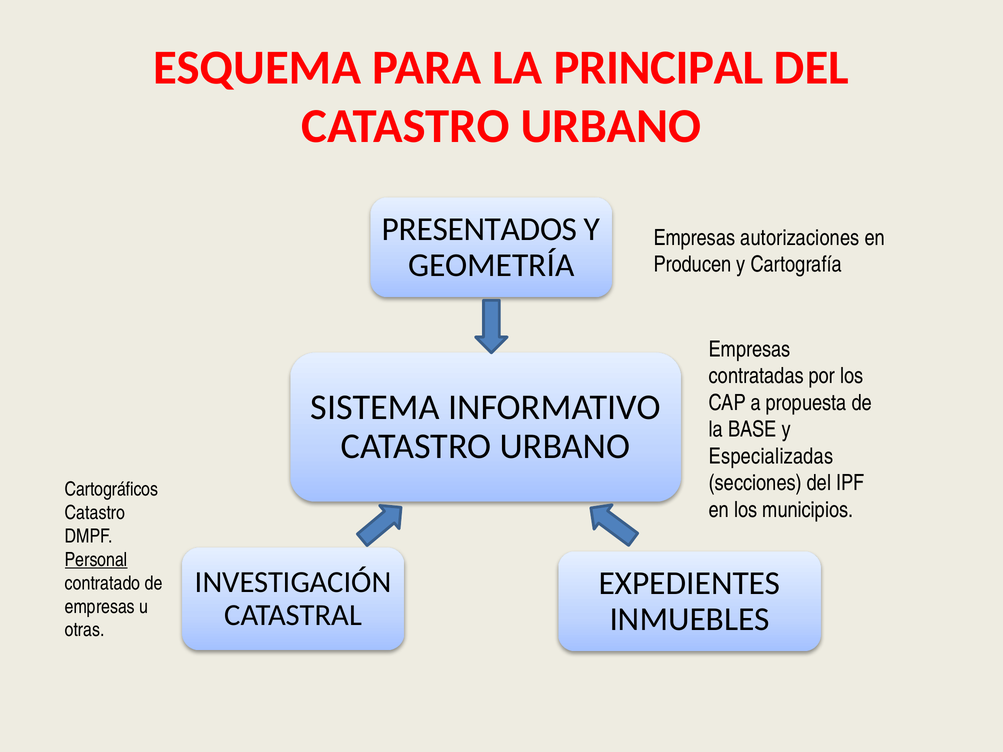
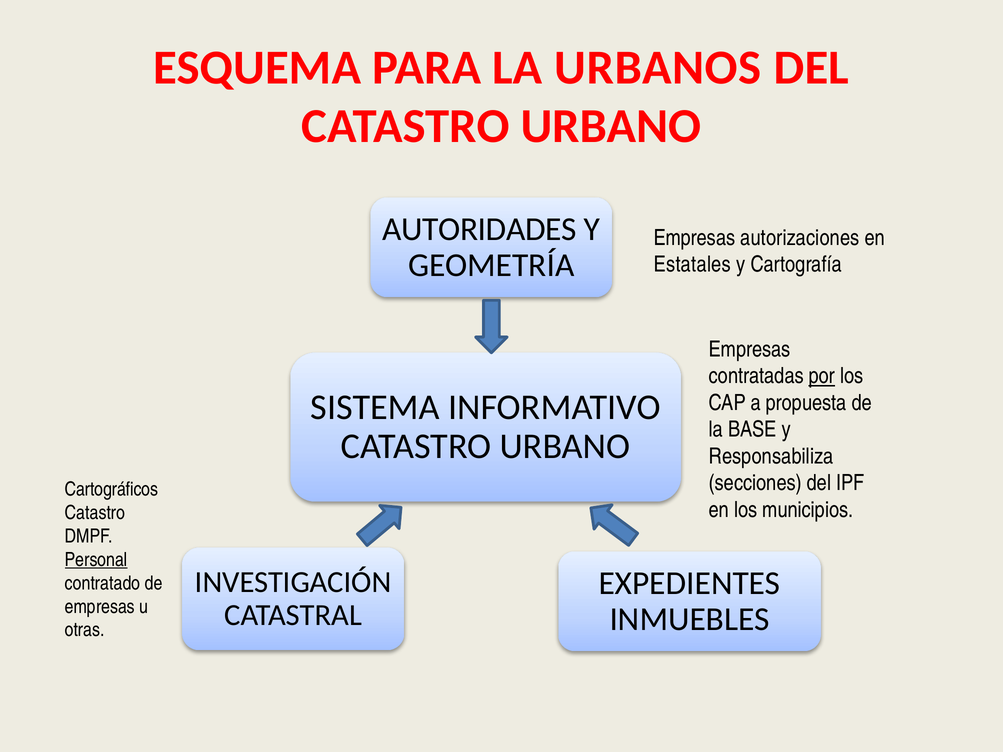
PRINCIPAL: PRINCIPAL -> URBANOS
PRESENTADOS: PRESENTADOS -> AUTORIDADES
Producen: Producen -> Estatales
por underline: none -> present
Especializadas: Especializadas -> Responsabiliza
